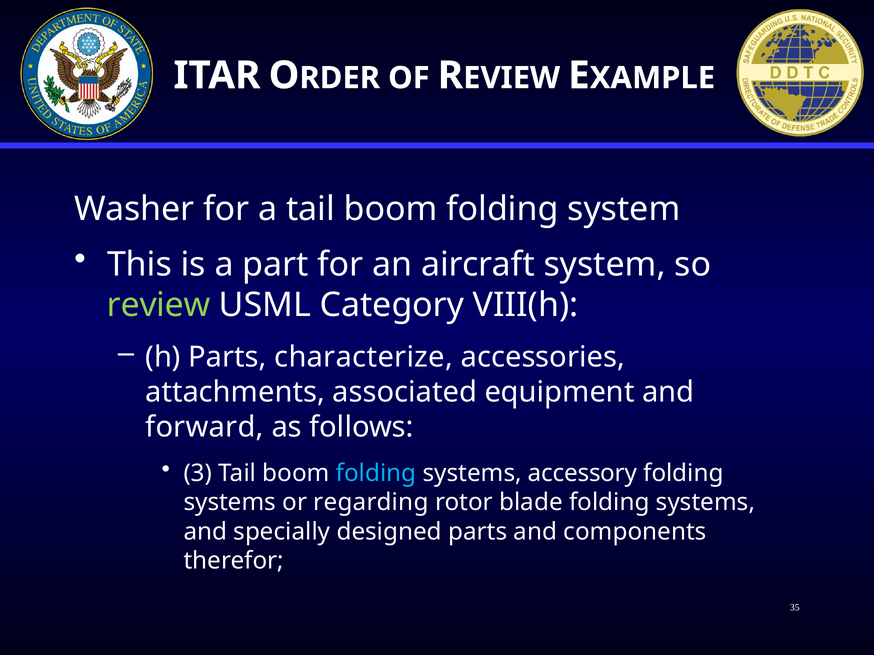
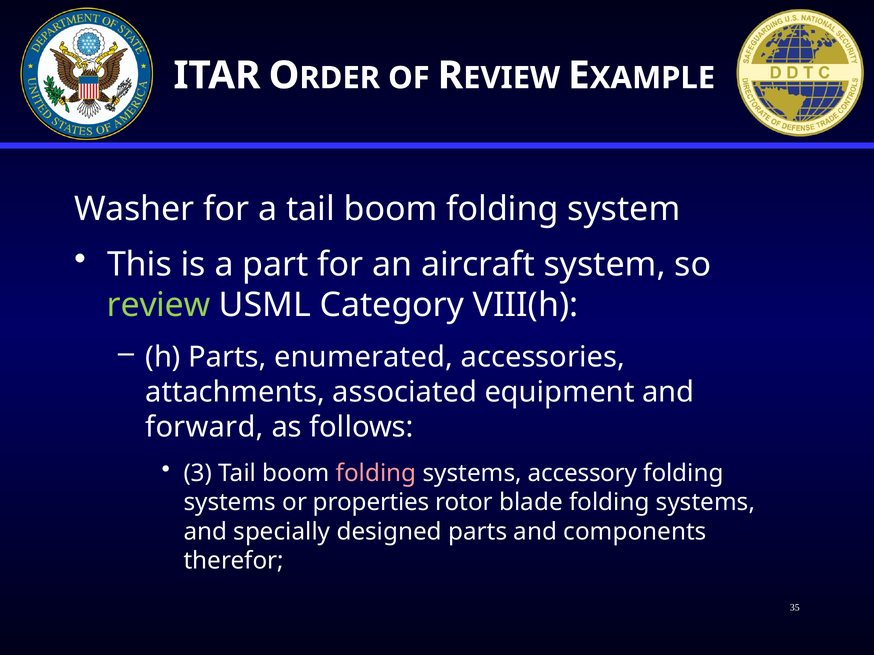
characterize: characterize -> enumerated
folding at (376, 474) colour: light blue -> pink
regarding: regarding -> properties
